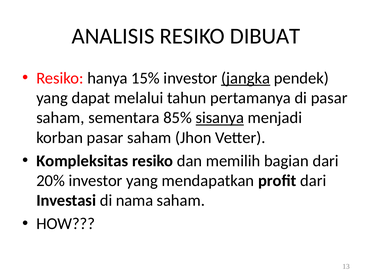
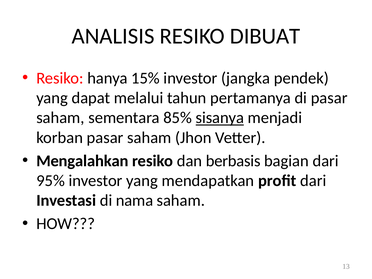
jangka underline: present -> none
Kompleksitas: Kompleksitas -> Mengalahkan
memilih: memilih -> berbasis
20%: 20% -> 95%
